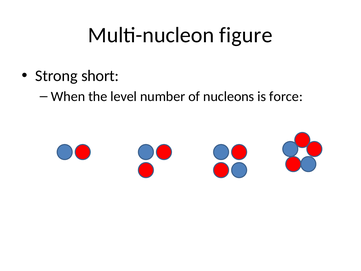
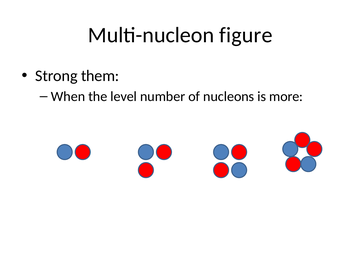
short: short -> them
force: force -> more
